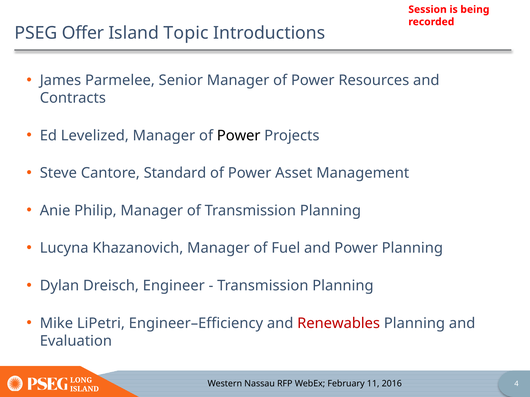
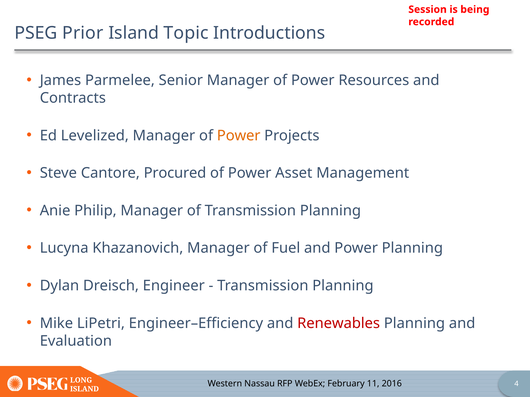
Offer: Offer -> Prior
Power at (239, 136) colour: black -> orange
Standard: Standard -> Procured
